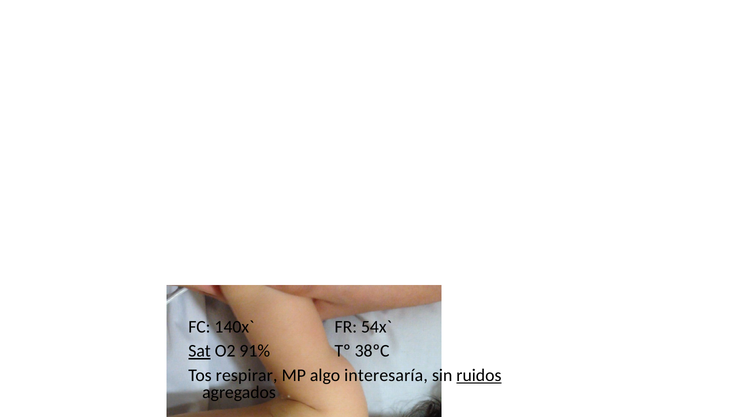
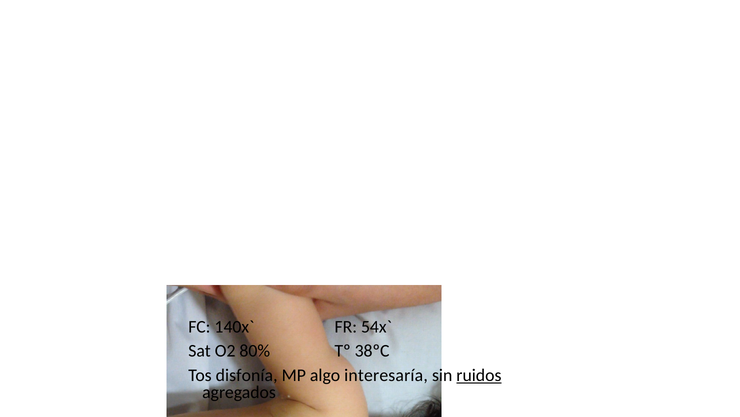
Sat underline: present -> none
91%: 91% -> 80%
respirar: respirar -> disfonía
